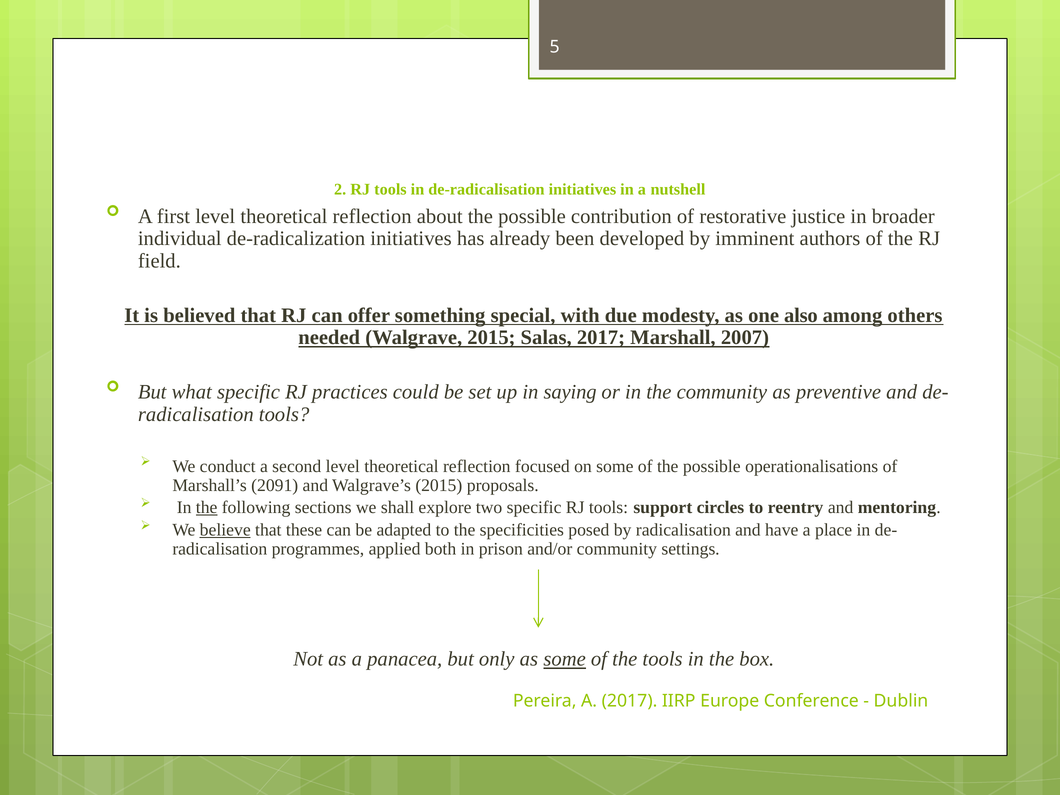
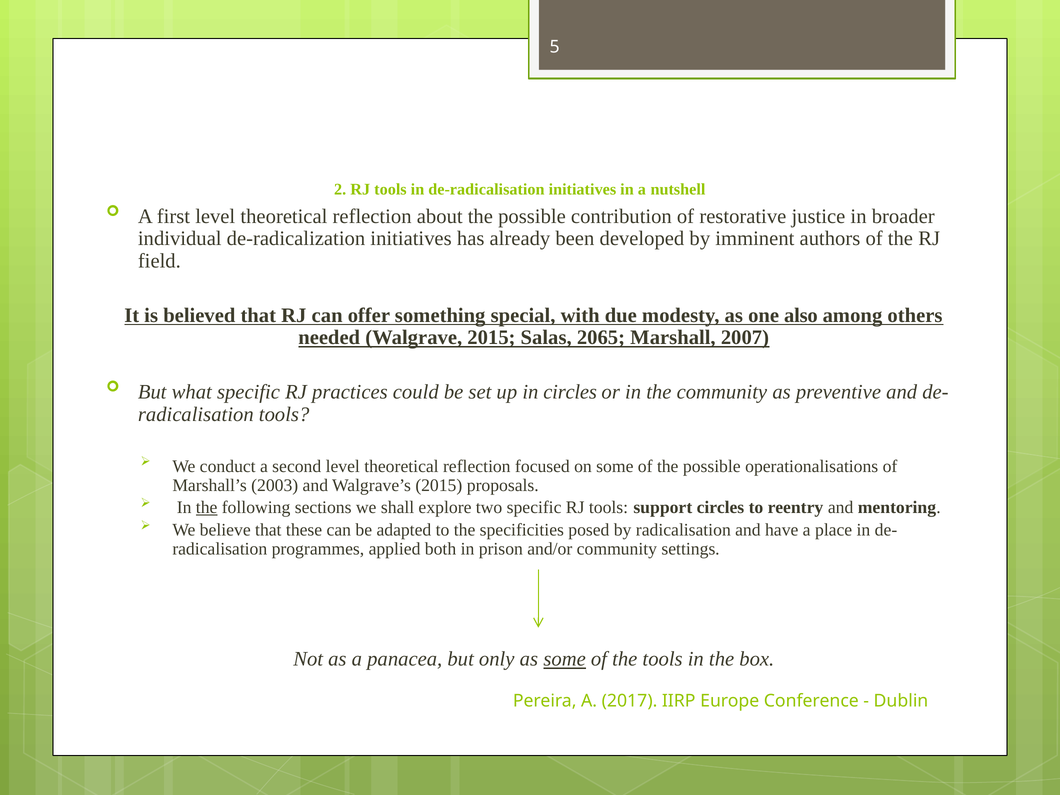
Salas 2017: 2017 -> 2065
in saying: saying -> circles
2091: 2091 -> 2003
believe underline: present -> none
